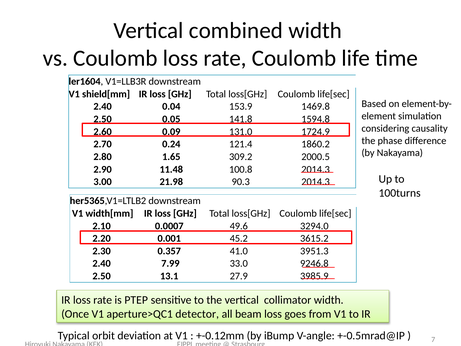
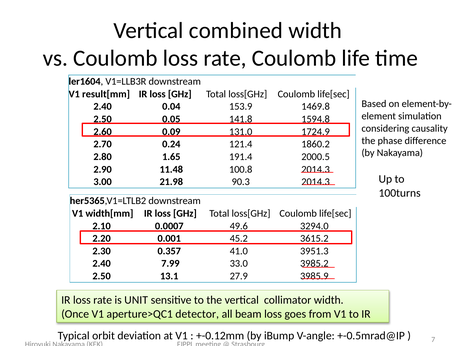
shield[mm: shield[mm -> result[mm
309.2: 309.2 -> 191.4
9246.8: 9246.8 -> 3985.2
PTEP: PTEP -> UNIT
